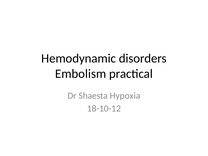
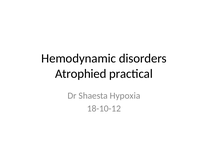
Embolism: Embolism -> Atrophied
